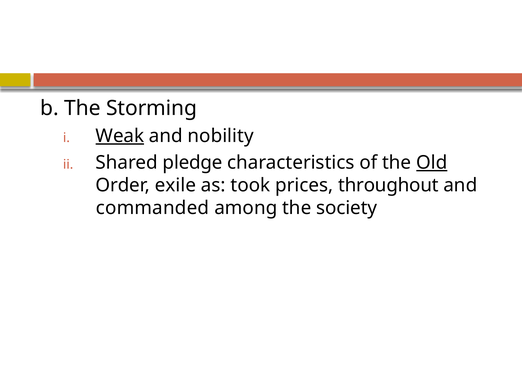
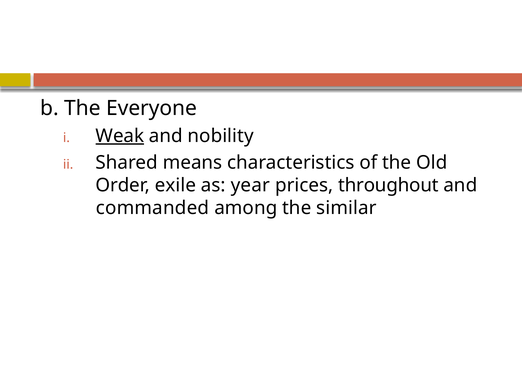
Storming: Storming -> Everyone
pledge: pledge -> means
Old underline: present -> none
took: took -> year
society: society -> similar
